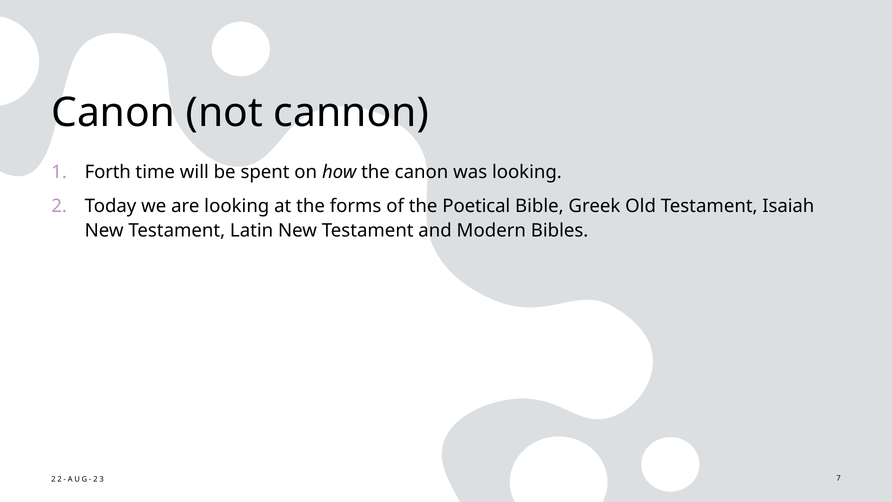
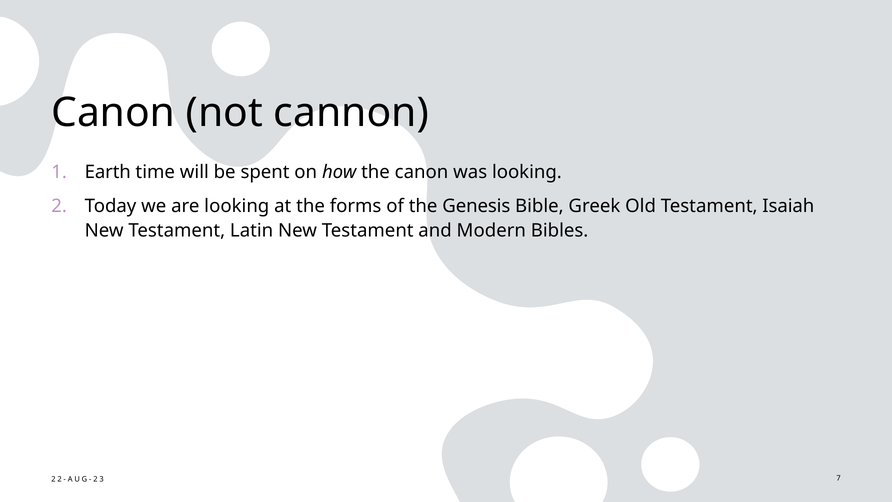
Forth: Forth -> Earth
Poetical: Poetical -> Genesis
